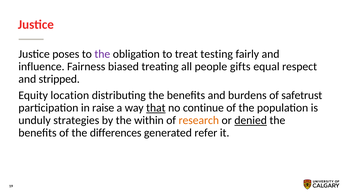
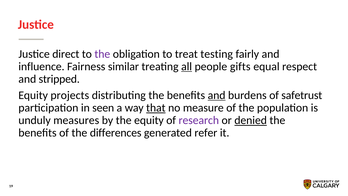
poses: poses -> direct
biased: biased -> similar
all underline: none -> present
location: location -> projects
and at (217, 95) underline: none -> present
raise: raise -> seen
continue: continue -> measure
strategies: strategies -> measures
the within: within -> equity
research colour: orange -> purple
